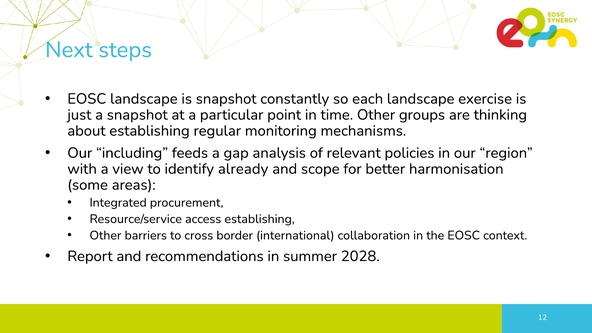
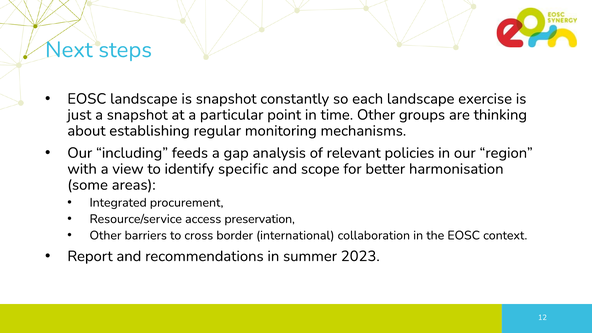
already: already -> specific
access establishing: establishing -> preservation
2028: 2028 -> 2023
